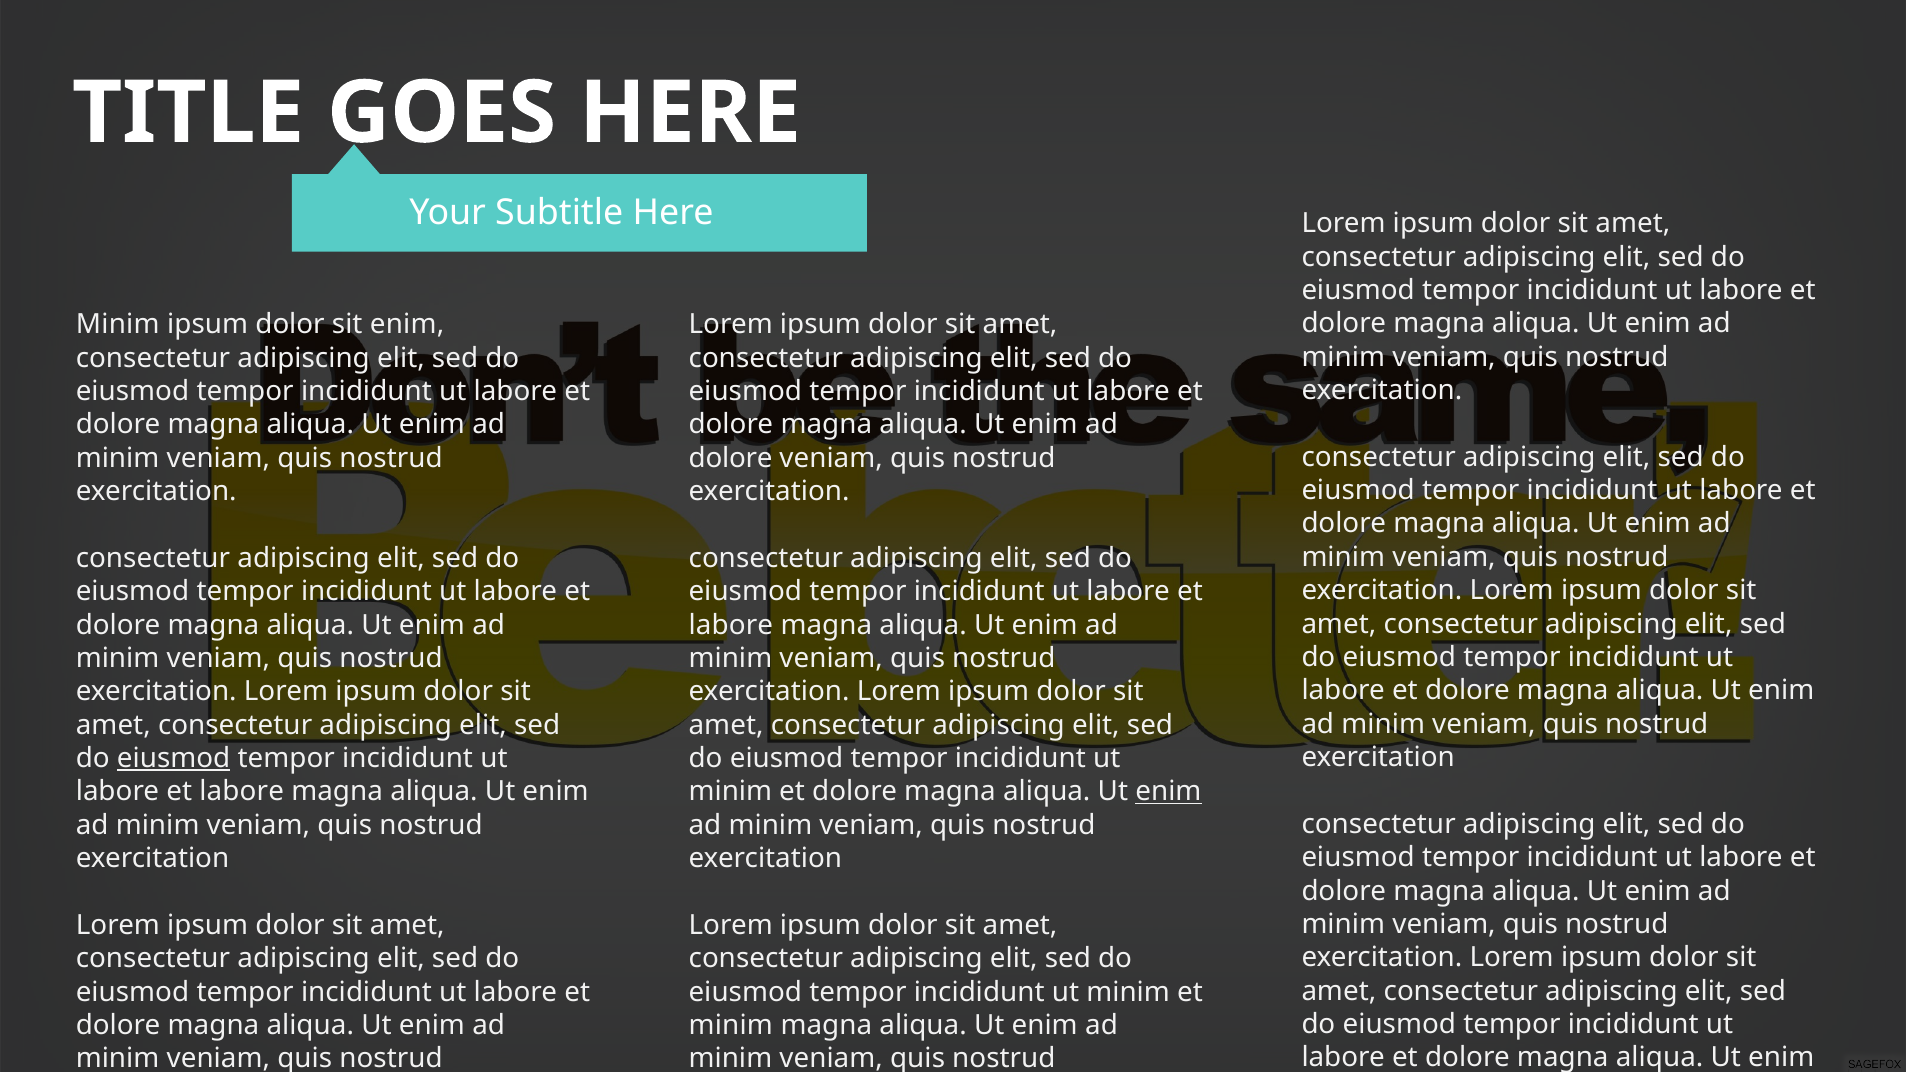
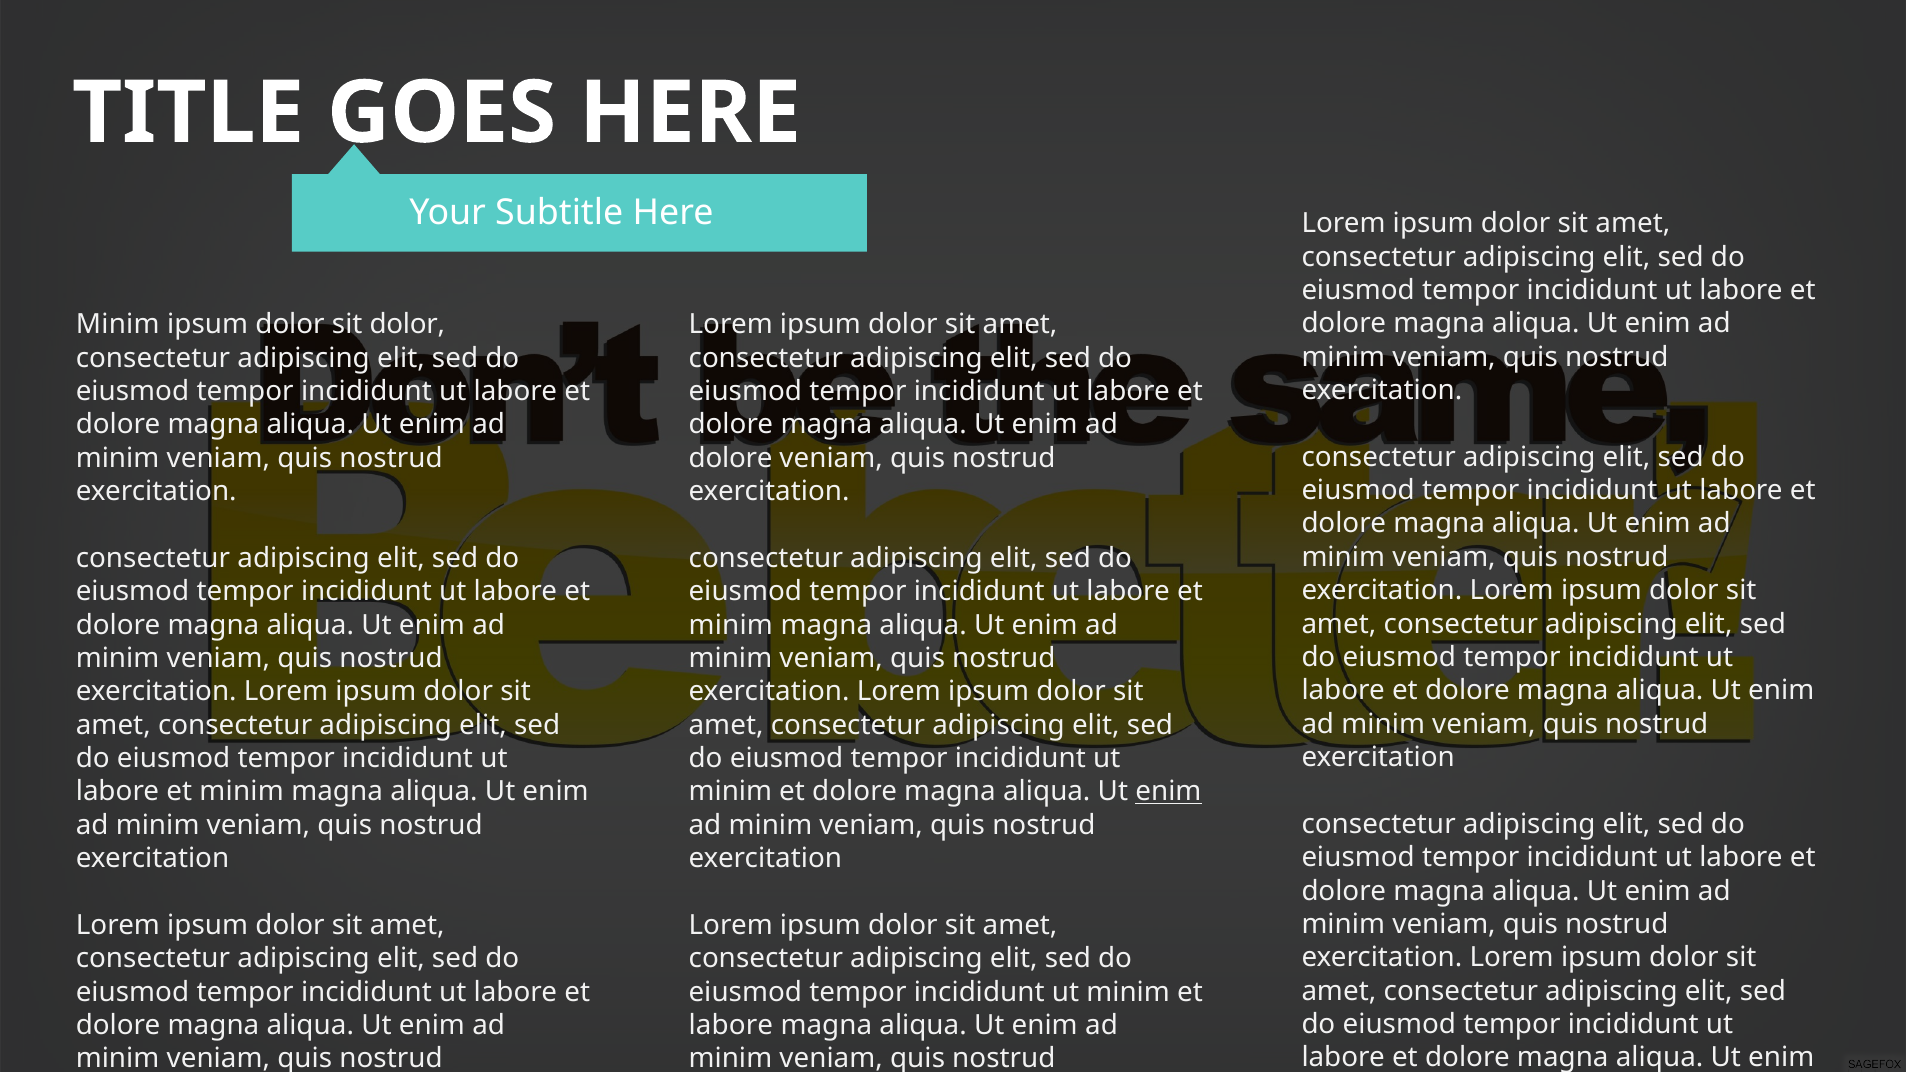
sit enim: enim -> dolor
labore at (731, 625): labore -> minim
eiusmod at (174, 758) underline: present -> none
labore at (242, 792): labore -> minim
minim at (731, 1025): minim -> labore
